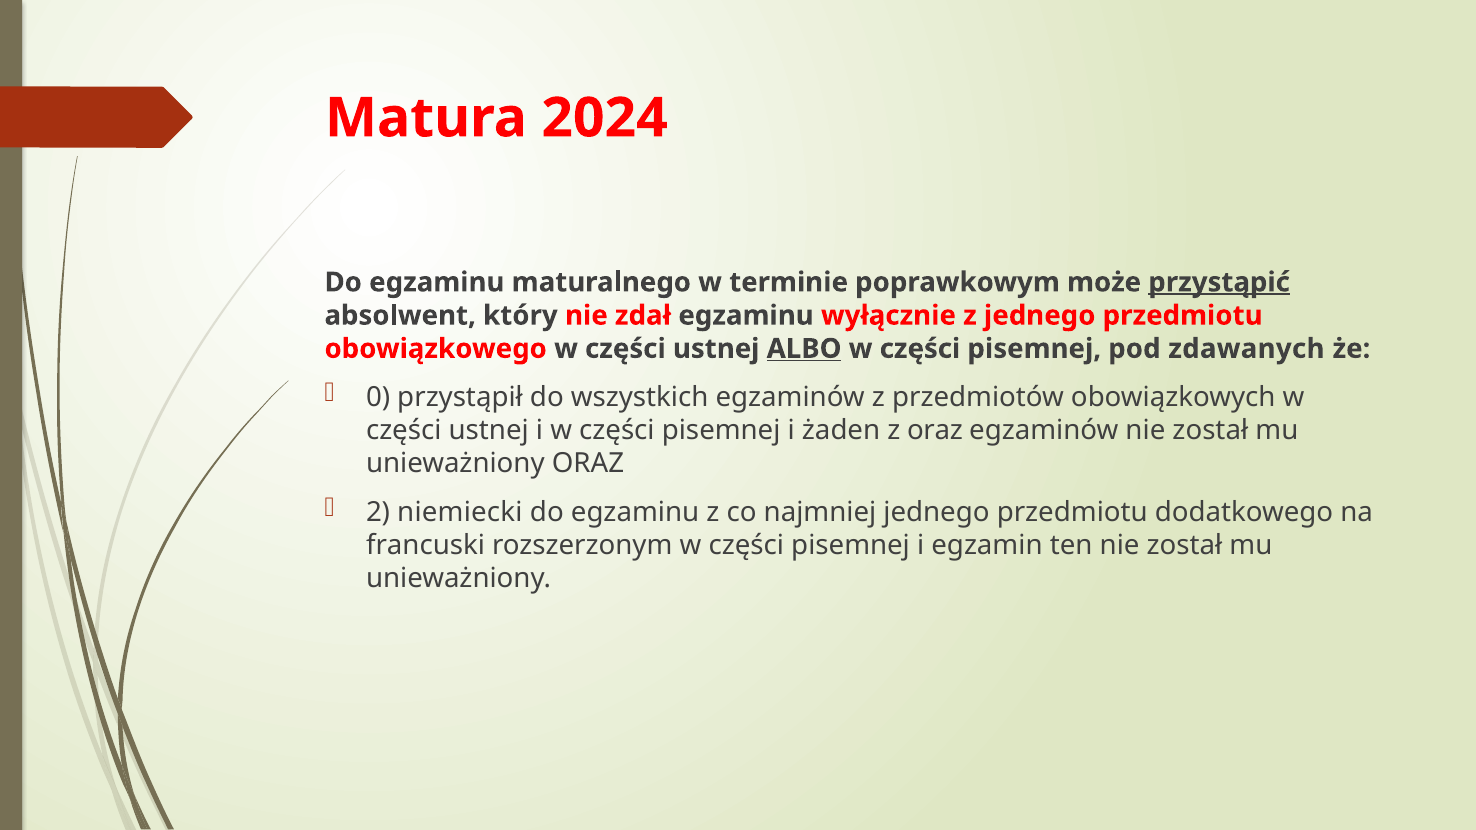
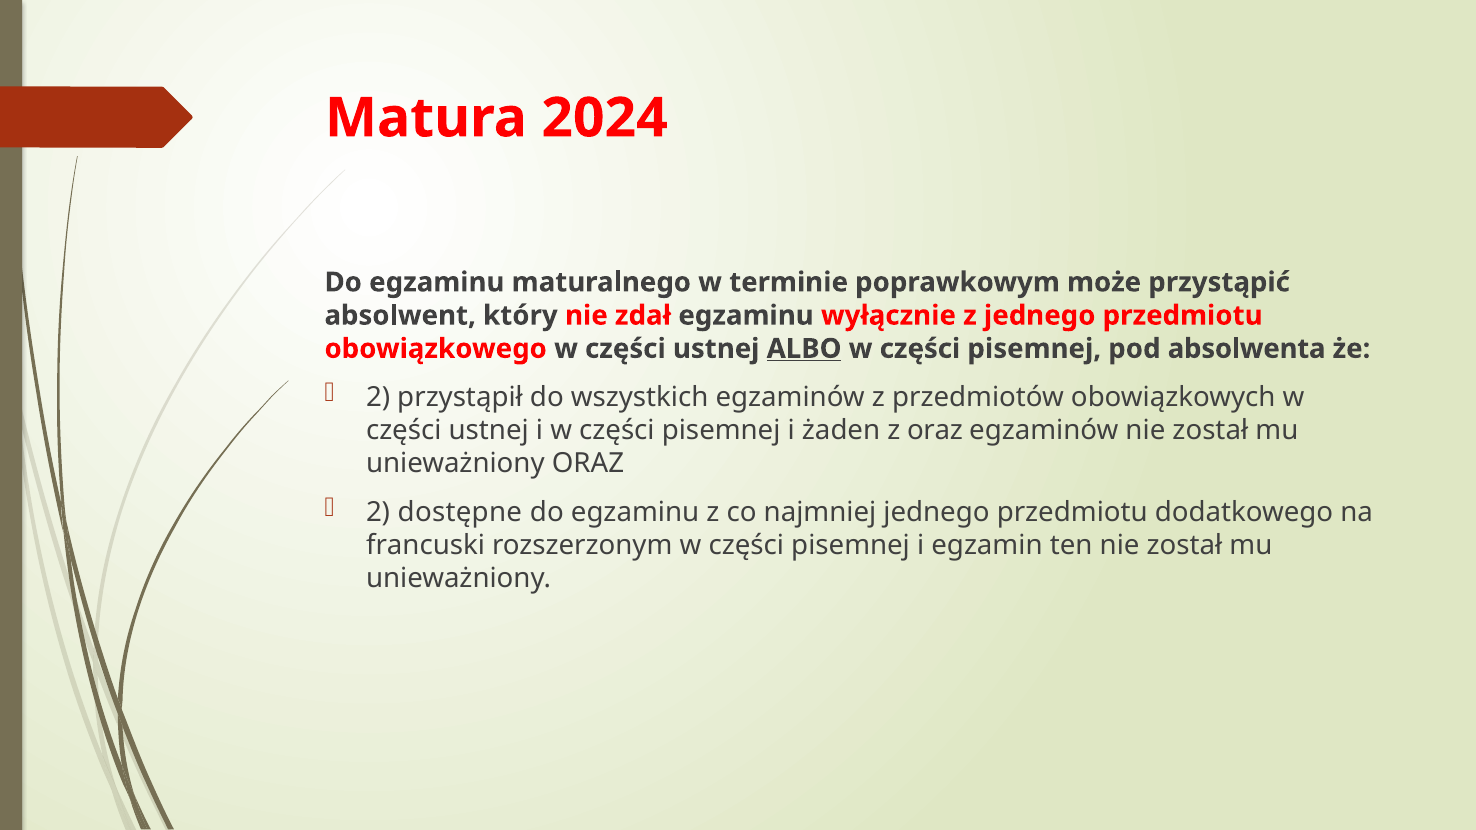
przystąpić underline: present -> none
zdawanych: zdawanych -> absolwenta
0 at (378, 397): 0 -> 2
niemiecki: niemiecki -> dostępne
